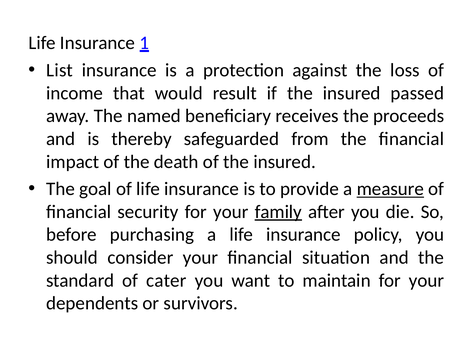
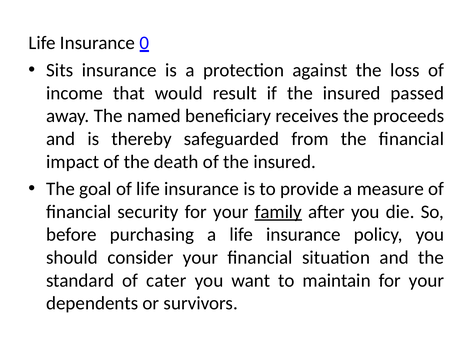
1: 1 -> 0
List: List -> Sits
measure underline: present -> none
